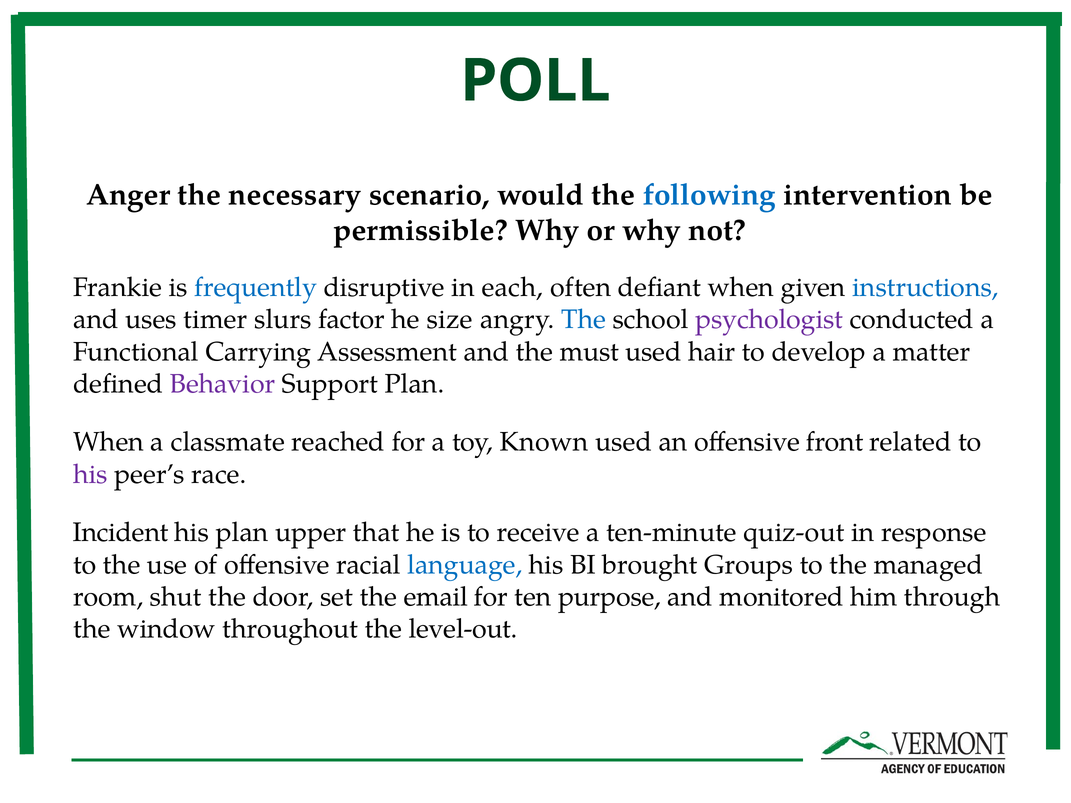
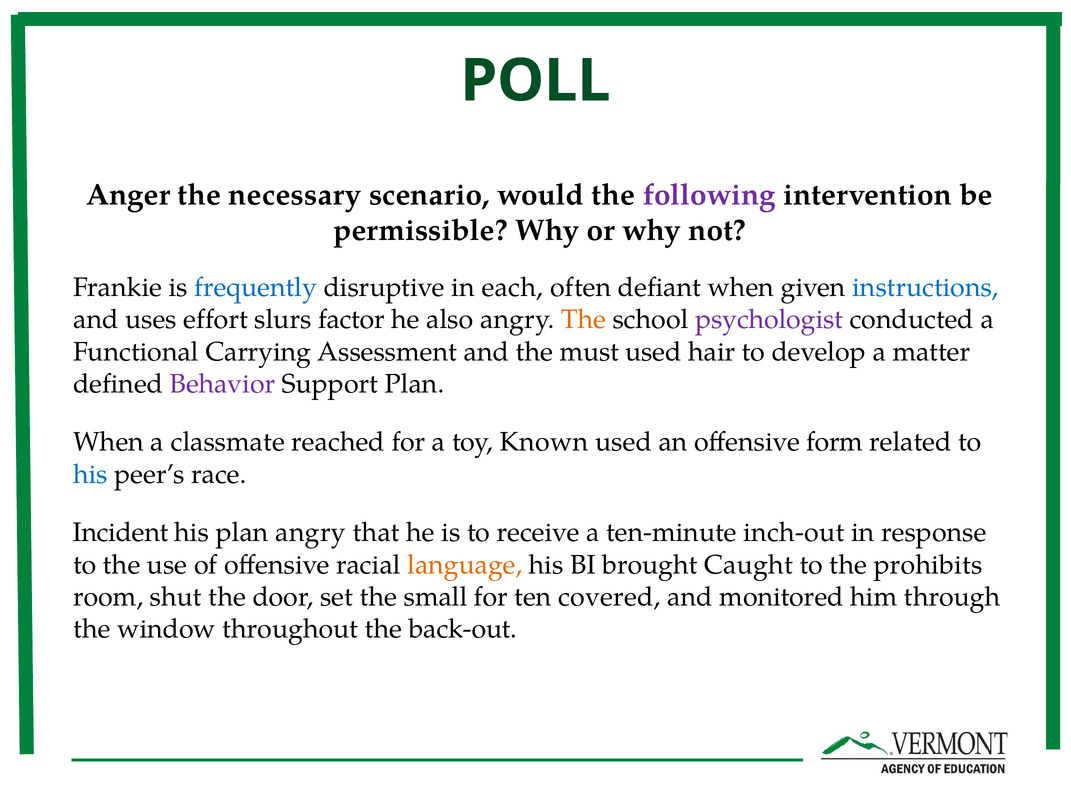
following colour: blue -> purple
timer: timer -> effort
size: size -> also
The at (584, 320) colour: blue -> orange
front: front -> form
his at (90, 474) colour: purple -> blue
plan upper: upper -> angry
quiz-out: quiz-out -> inch-out
language colour: blue -> orange
Groups: Groups -> Caught
managed: managed -> prohibits
email: email -> small
purpose: purpose -> covered
level-out: level-out -> back-out
